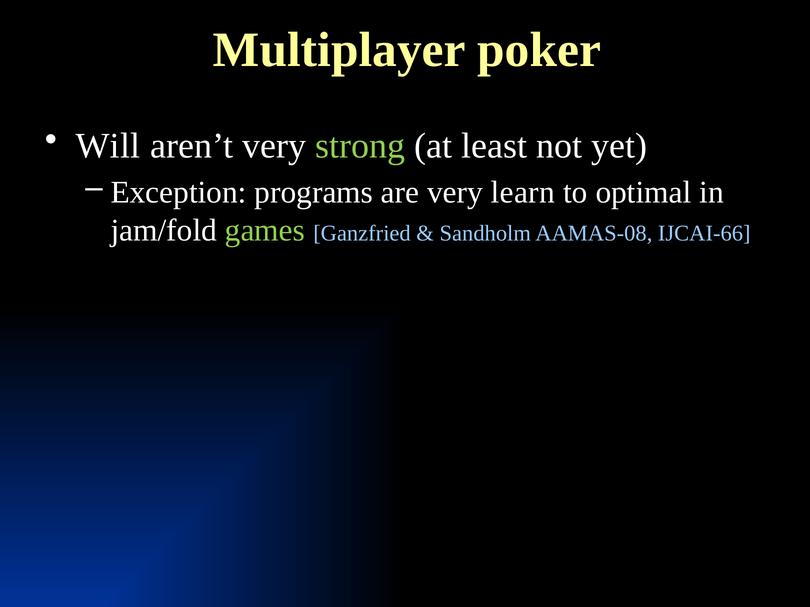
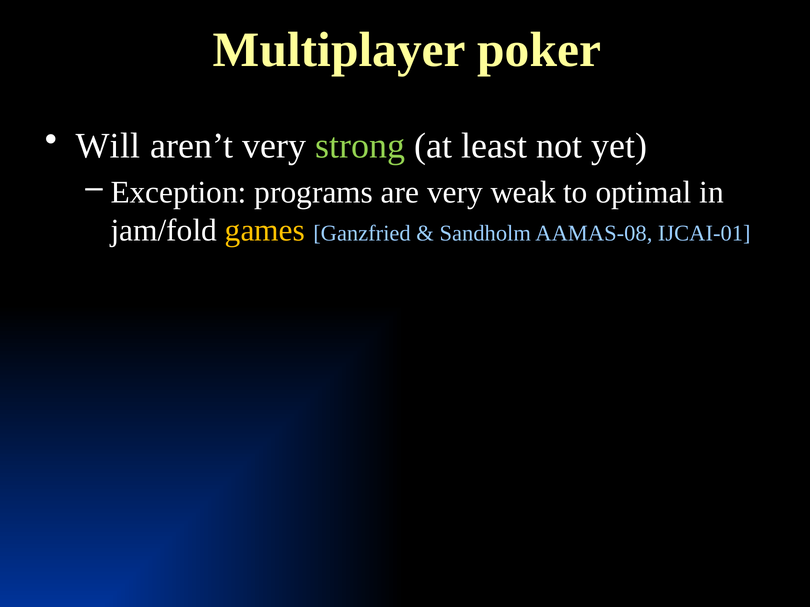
learn: learn -> weak
games colour: light green -> yellow
IJCAI-66: IJCAI-66 -> IJCAI-01
